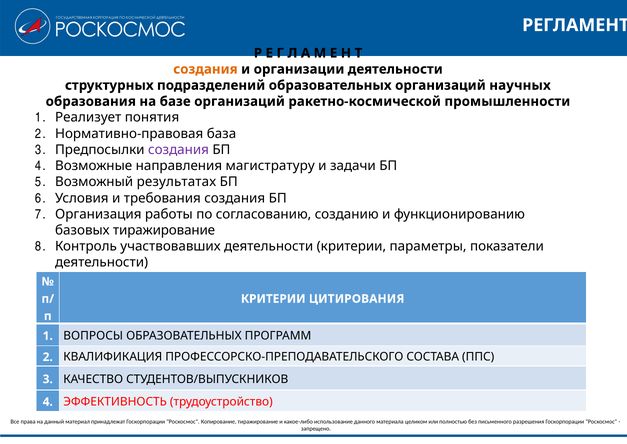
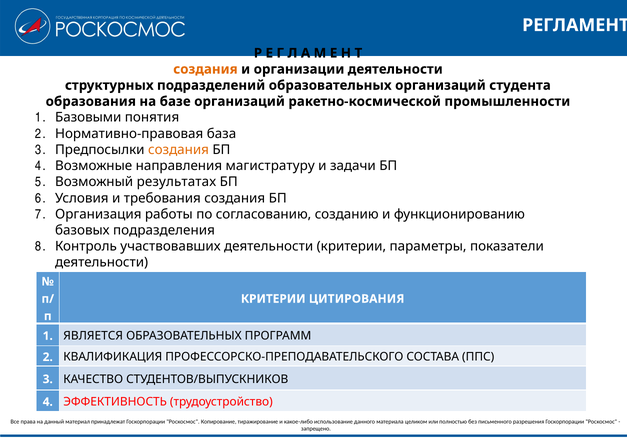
научных: научных -> студента
Реализует: Реализует -> Базовыми
создания at (179, 150) colour: purple -> orange
базовых тиражирование: тиражирование -> подразделения
ВОПРОСЫ: ВОПРОСЫ -> ЯВЛЯЕТСЯ
